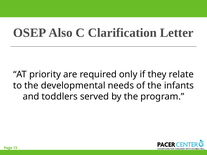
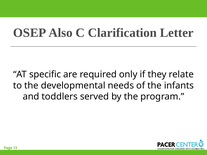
priority: priority -> specific
